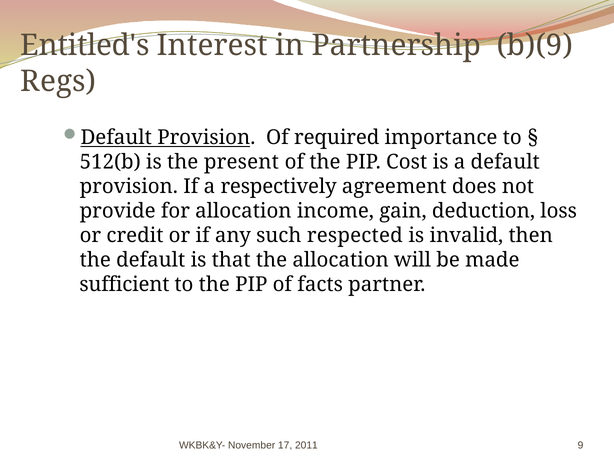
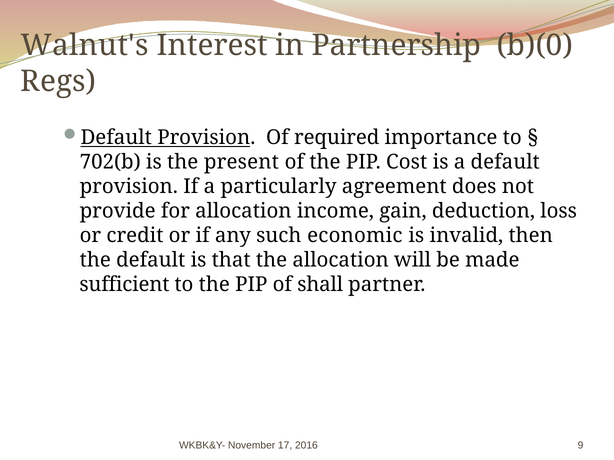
Entitled's: Entitled's -> Walnut's
b)(9: b)(9 -> b)(0
512(b: 512(b -> 702(b
respectively: respectively -> particularly
respected: respected -> economic
facts: facts -> shall
2011: 2011 -> 2016
